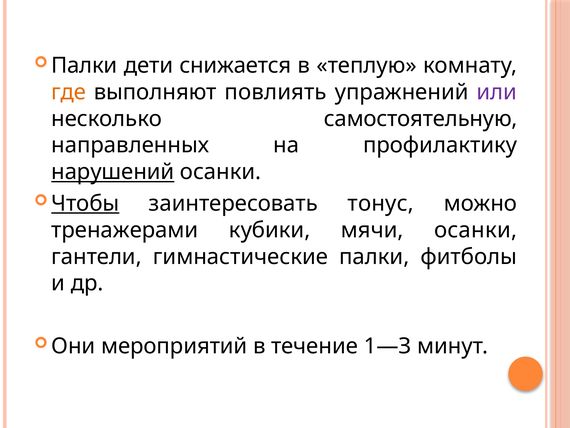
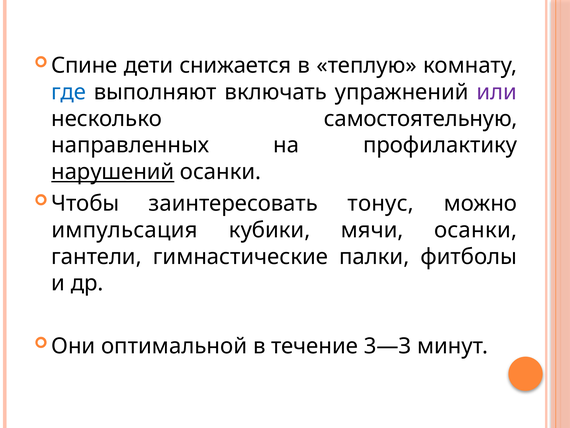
Палки at (84, 65): Палки -> Спине
где colour: orange -> blue
повлиять: повлиять -> включать
Чтобы underline: present -> none
тренажерами: тренажерами -> импульсация
мероприятий: мероприятий -> оптимальной
1—З: 1—З -> 3—З
